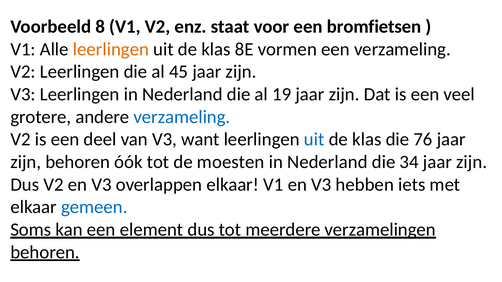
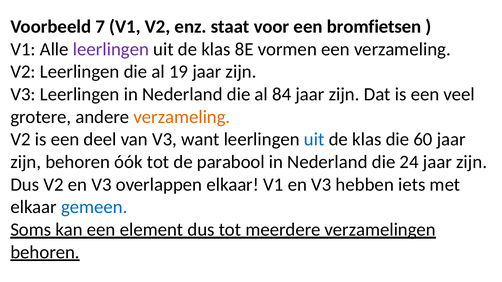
8: 8 -> 7
leerlingen at (111, 49) colour: orange -> purple
45: 45 -> 19
19: 19 -> 84
verzameling at (182, 117) colour: blue -> orange
76: 76 -> 60
moesten: moesten -> parabool
34: 34 -> 24
